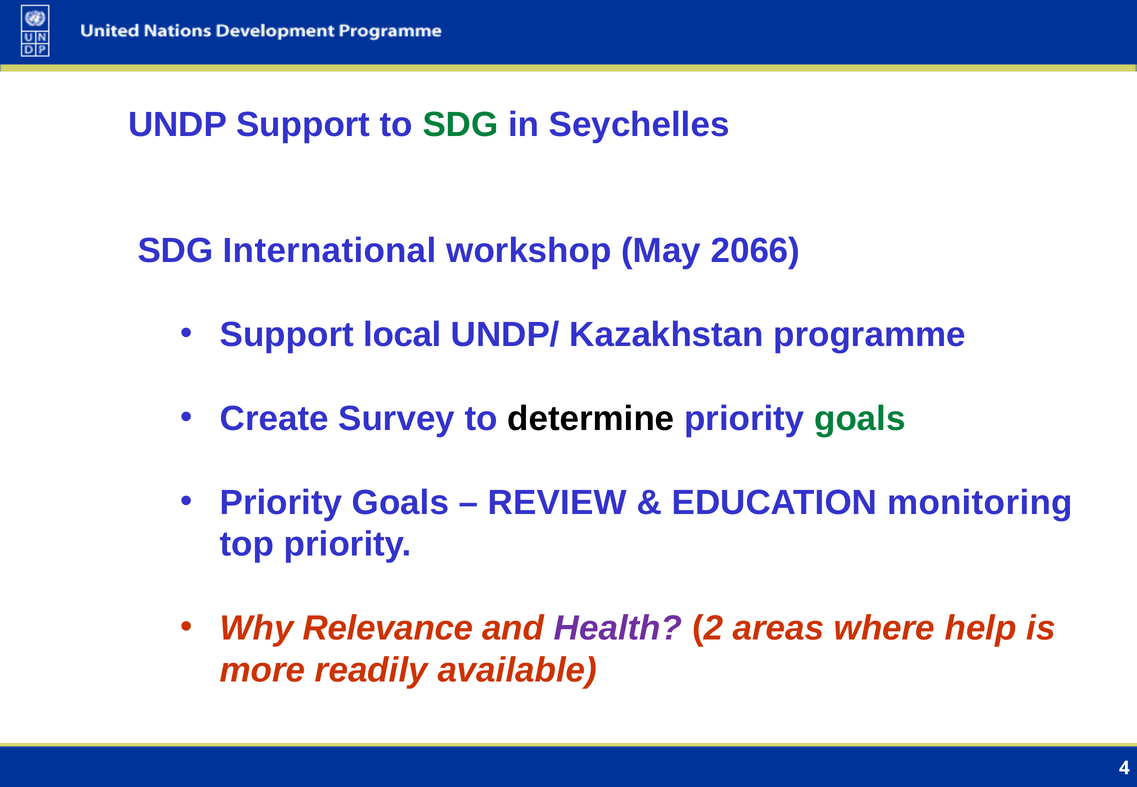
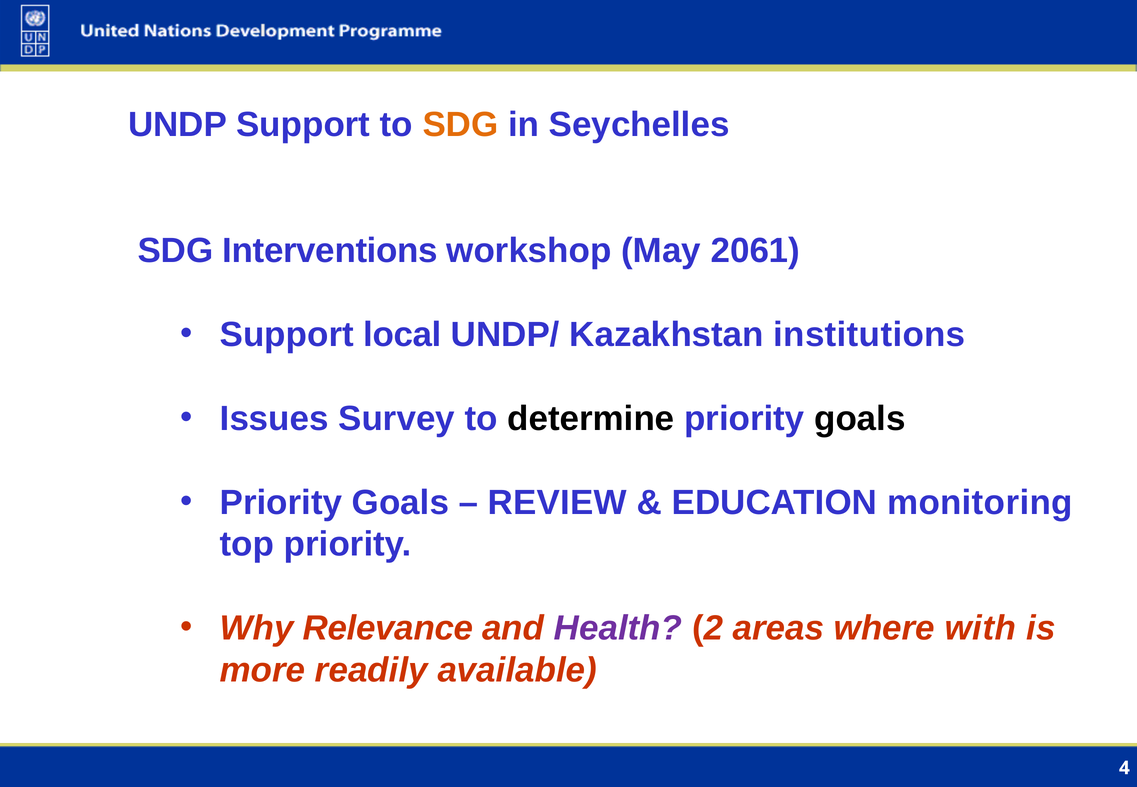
SDG at (460, 125) colour: green -> orange
International: International -> Interventions
2066: 2066 -> 2061
programme: programme -> institutions
Create: Create -> Issues
goals at (860, 419) colour: green -> black
help: help -> with
